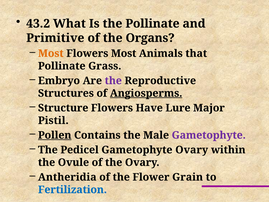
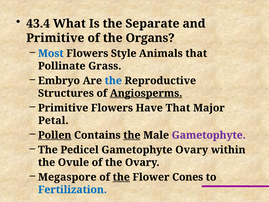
43.2: 43.2 -> 43.4
the Pollinate: Pollinate -> Separate
Most at (51, 53) colour: orange -> blue
Flowers Most: Most -> Style
the at (113, 81) colour: purple -> blue
Structure at (63, 108): Structure -> Primitive
Have Lure: Lure -> That
Pistil: Pistil -> Petal
the at (132, 135) underline: none -> present
Antheridia: Antheridia -> Megaspore
the at (121, 177) underline: none -> present
Grain: Grain -> Cones
